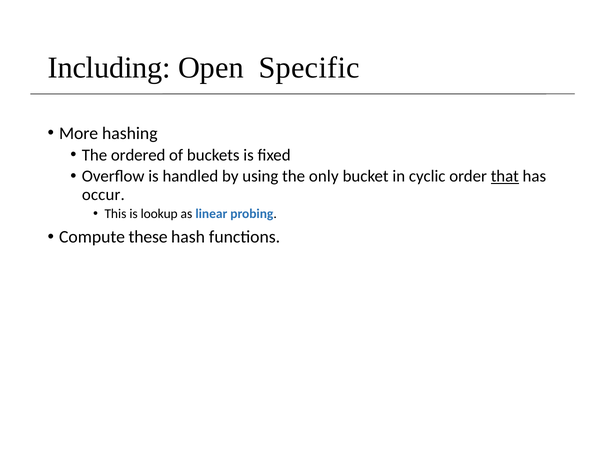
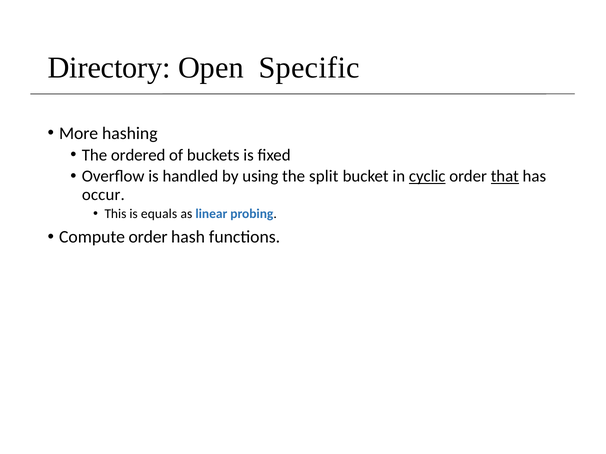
Including: Including -> Directory
only: only -> split
cyclic underline: none -> present
lookup: lookup -> equals
Compute these: these -> order
